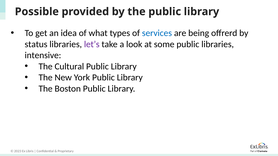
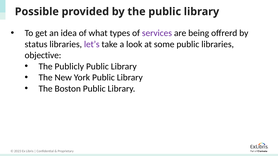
services colour: blue -> purple
intensive: intensive -> objective
Cultural: Cultural -> Publicly
